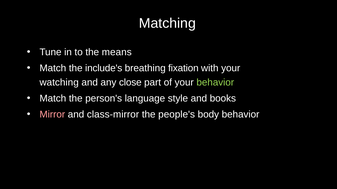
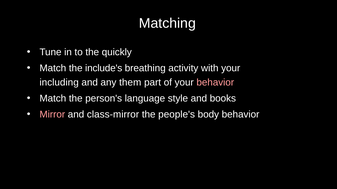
means: means -> quickly
fixation: fixation -> activity
watching: watching -> including
close: close -> them
behavior at (215, 83) colour: light green -> pink
